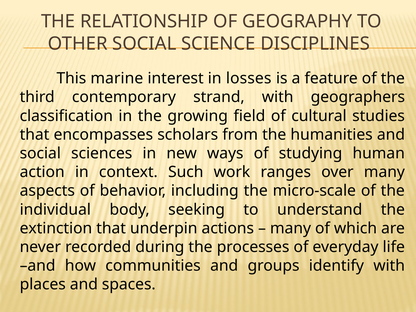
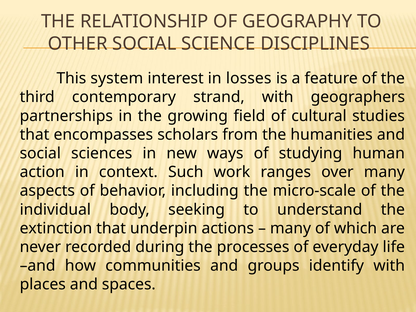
marine: marine -> system
classification: classification -> partnerships
